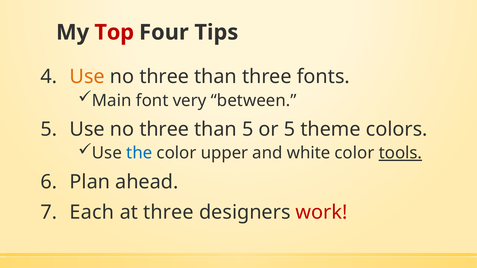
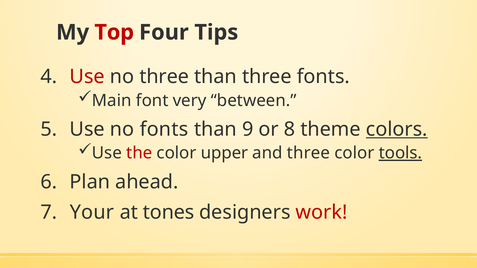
Use at (87, 77) colour: orange -> red
three at (164, 129): three -> fonts
than 5: 5 -> 9
or 5: 5 -> 8
colors underline: none -> present
the colour: blue -> red
and white: white -> three
Each: Each -> Your
at three: three -> tones
